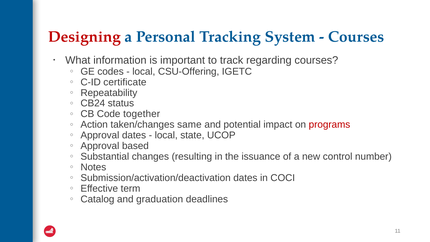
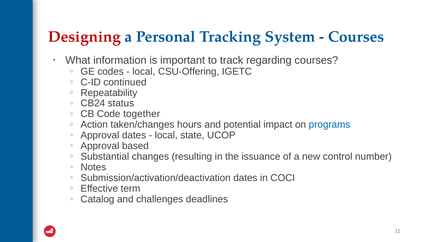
certificate: certificate -> continued
same: same -> hours
programs colour: red -> blue
graduation: graduation -> challenges
